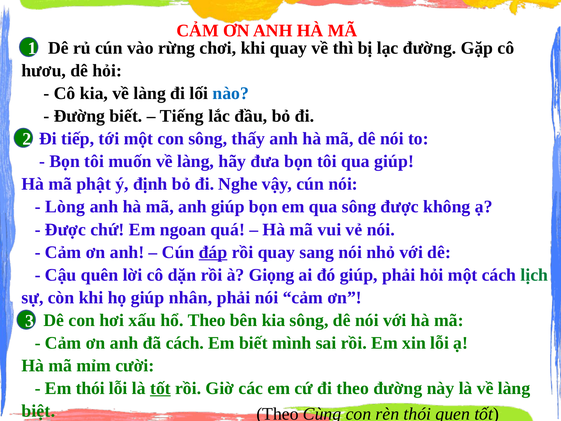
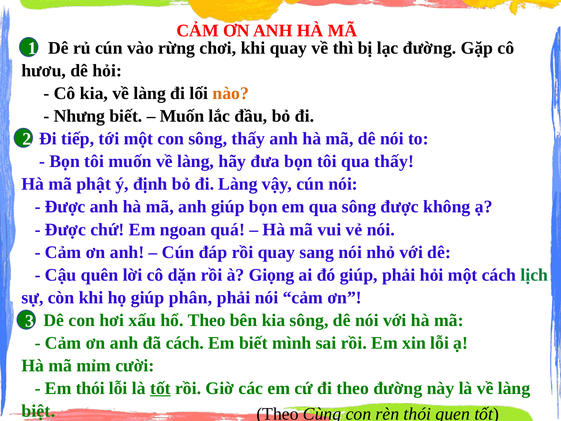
nào colour: blue -> orange
Đường at (79, 116): Đường -> Nhưng
Tiếng at (182, 116): Tiếng -> Muốn
qua giúp: giúp -> thấy
đi Nghe: Nghe -> Làng
Lòng at (65, 207): Lòng -> Được
đáp underline: present -> none
nhân: nhân -> phân
